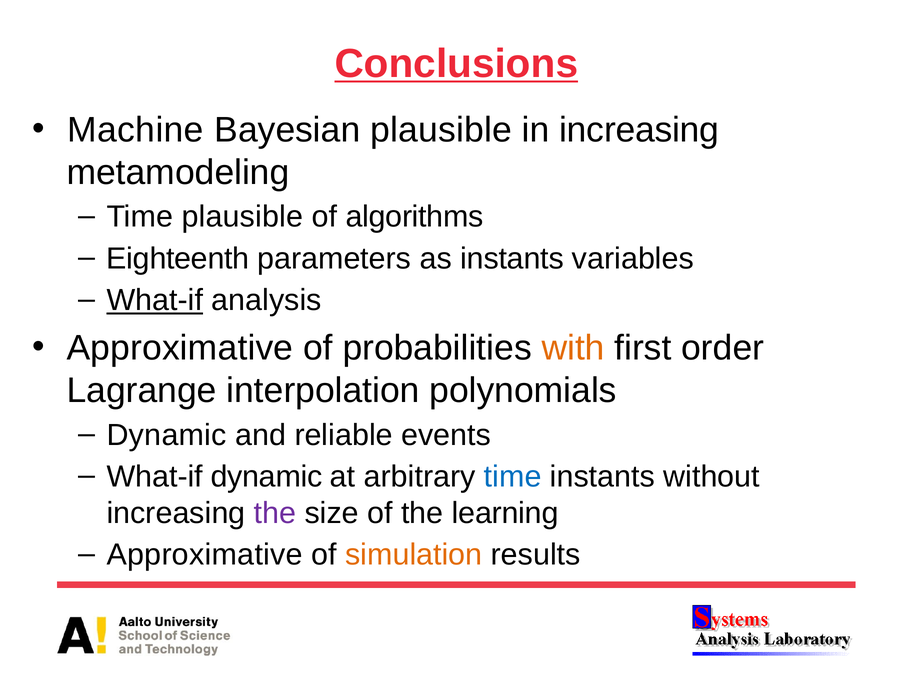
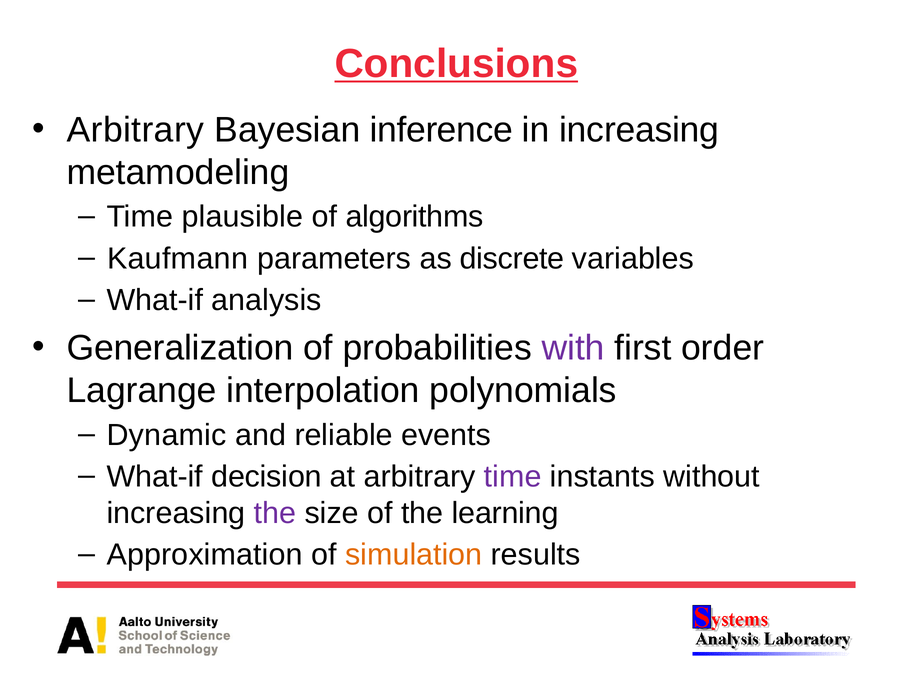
Machine at (135, 130): Machine -> Arbitrary
Bayesian plausible: plausible -> inference
Eighteenth: Eighteenth -> Kaufmann
as instants: instants -> discrete
What-if at (155, 300) underline: present -> none
Approximative at (180, 348): Approximative -> Generalization
with colour: orange -> purple
What-if dynamic: dynamic -> decision
time at (513, 476) colour: blue -> purple
Approximative at (205, 554): Approximative -> Approximation
